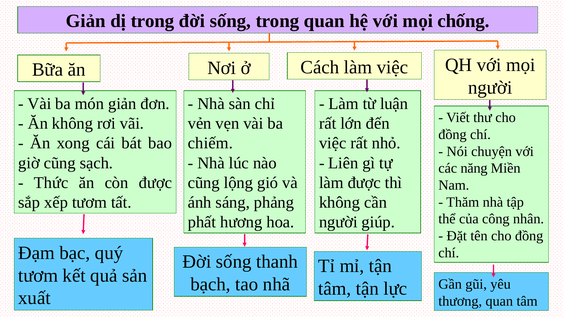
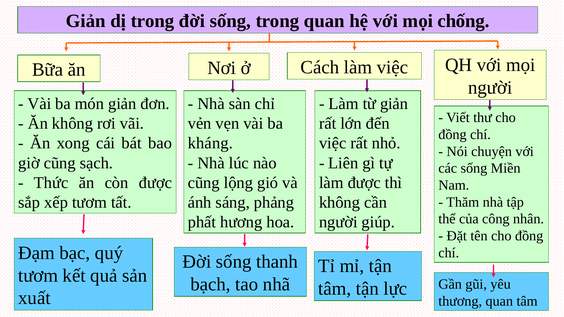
từ luận: luận -> giản
chiếm: chiếm -> kháng
các năng: năng -> sống
